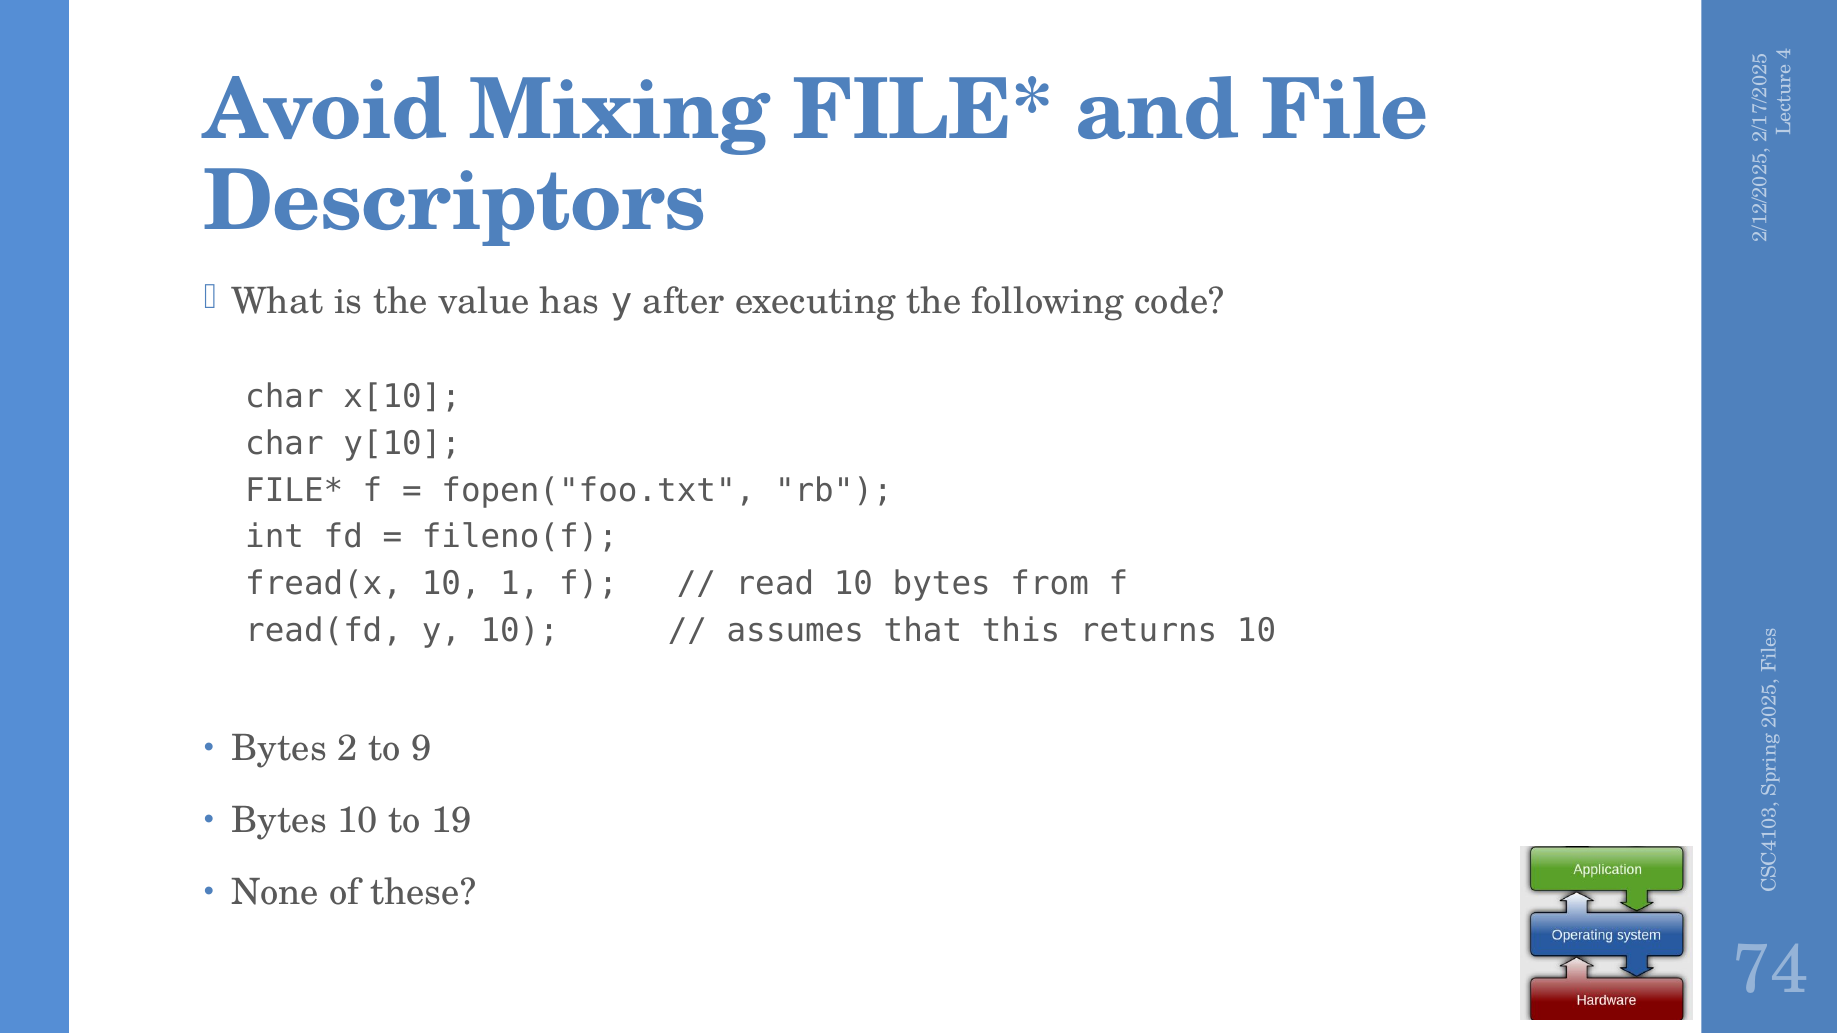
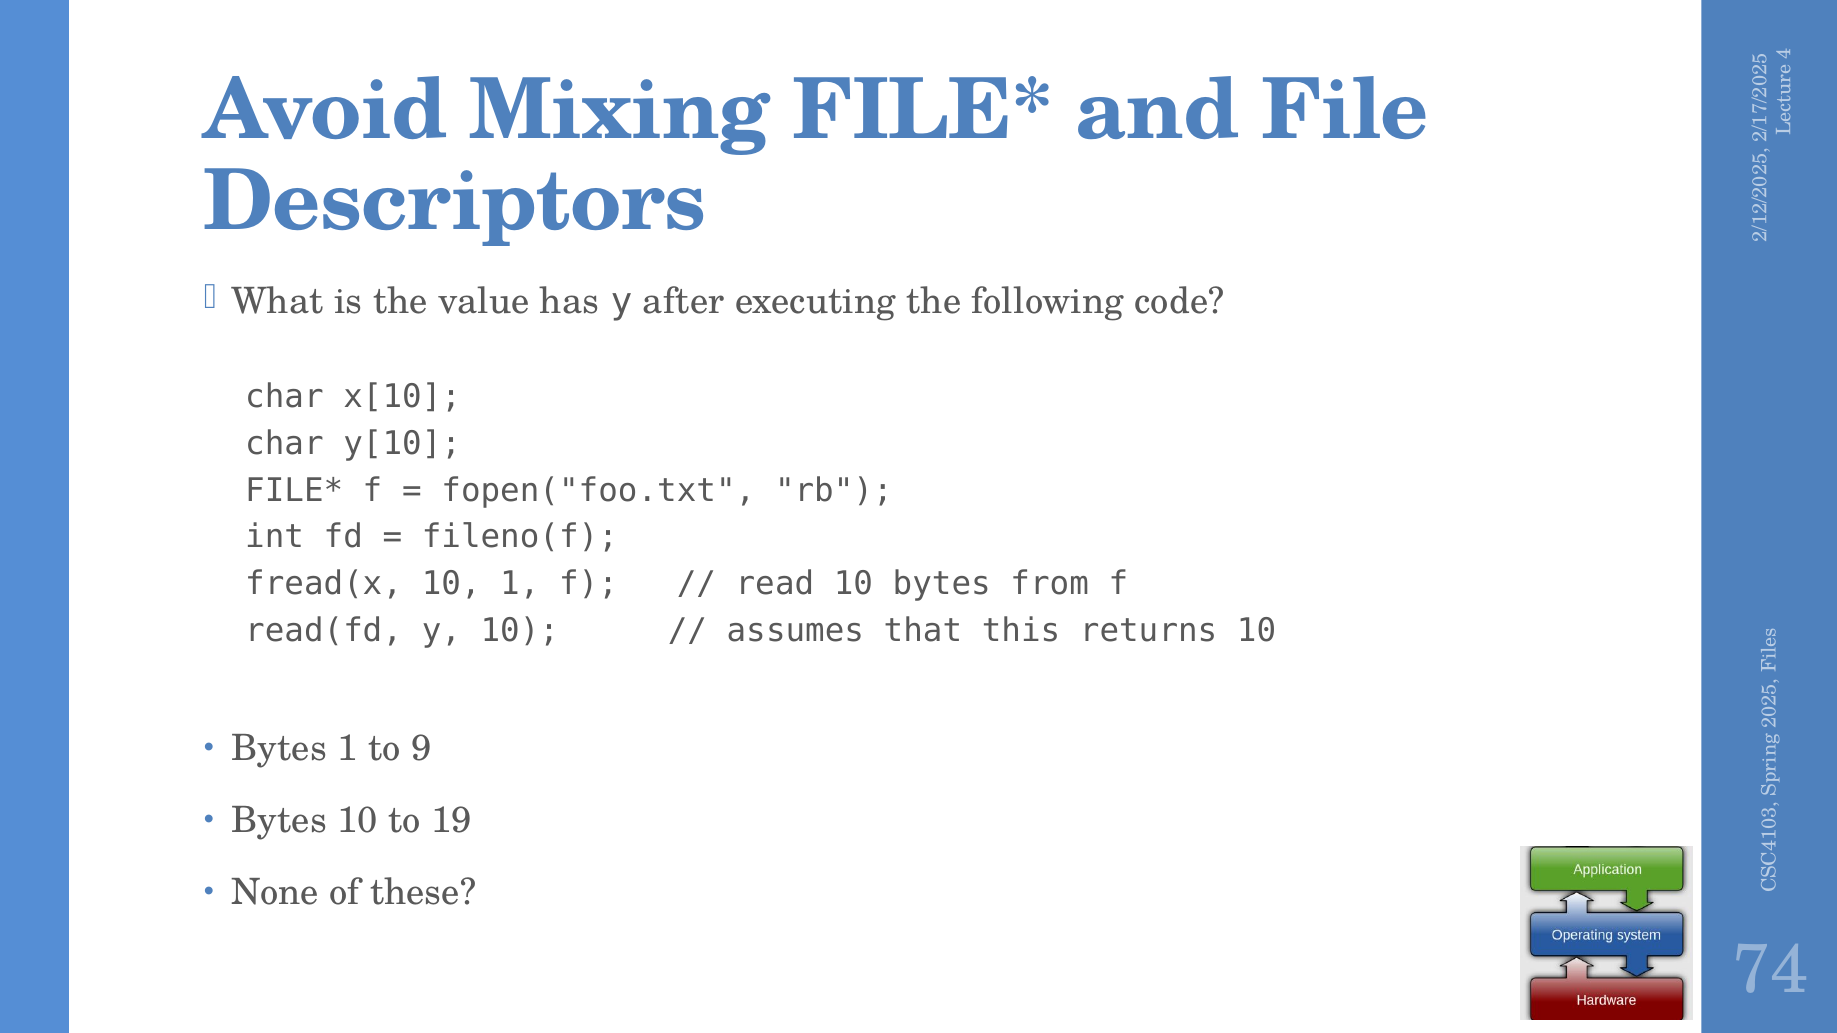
Bytes 2: 2 -> 1
